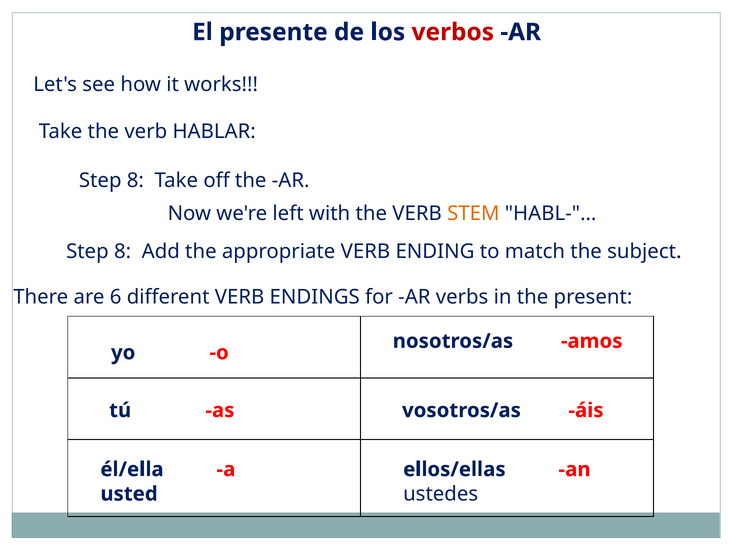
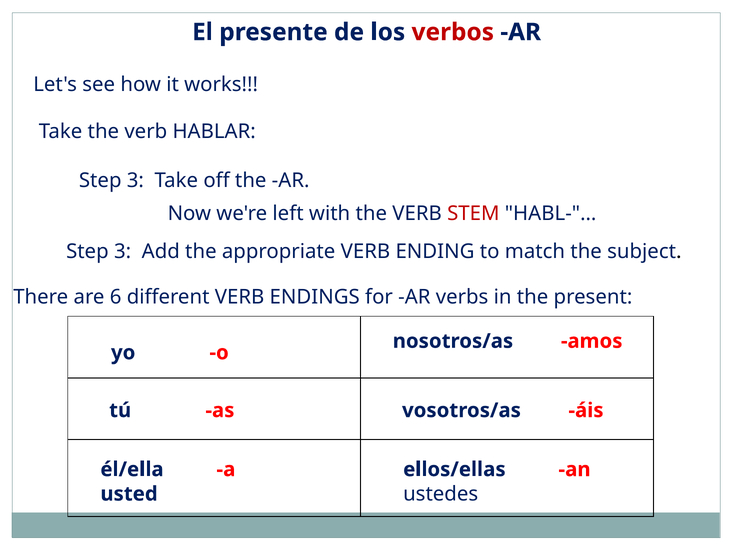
8 at (135, 180): 8 -> 3
STEM colour: orange -> red
8 at (123, 251): 8 -> 3
